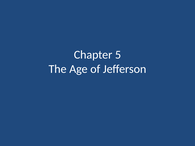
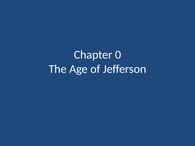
5: 5 -> 0
